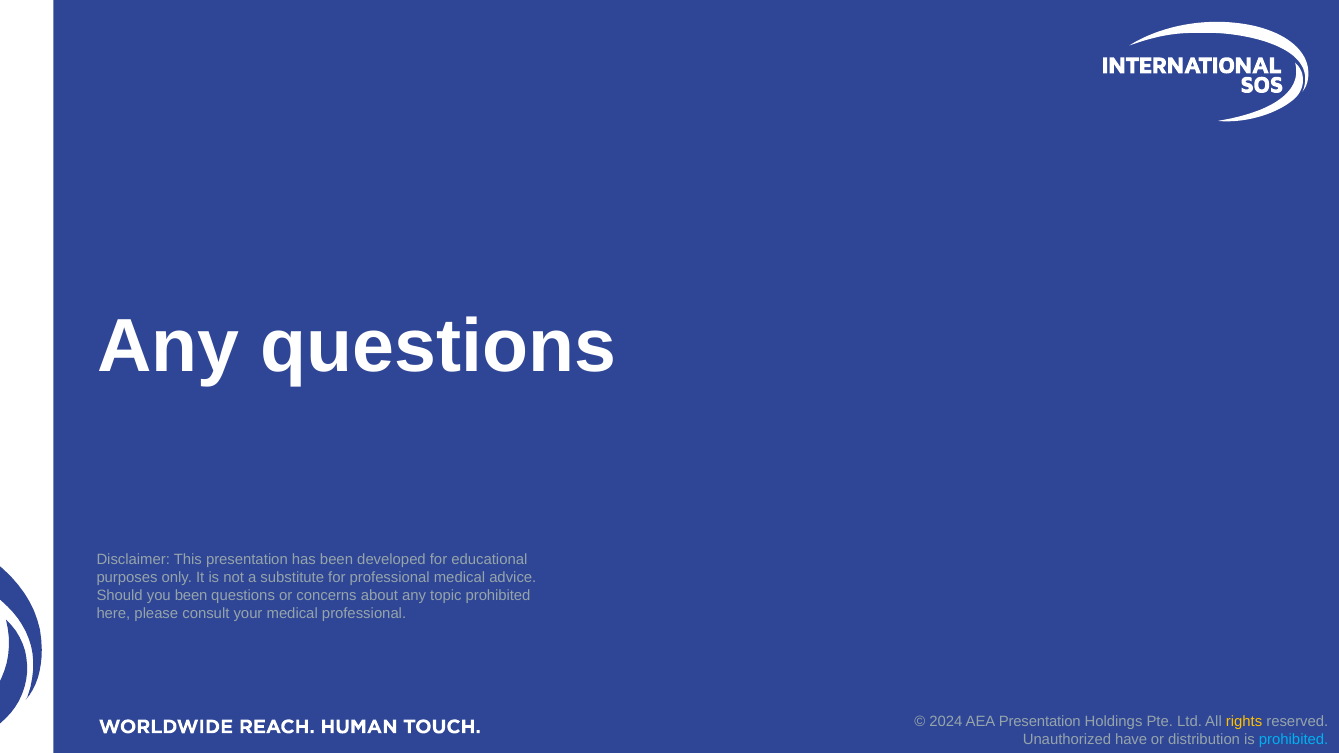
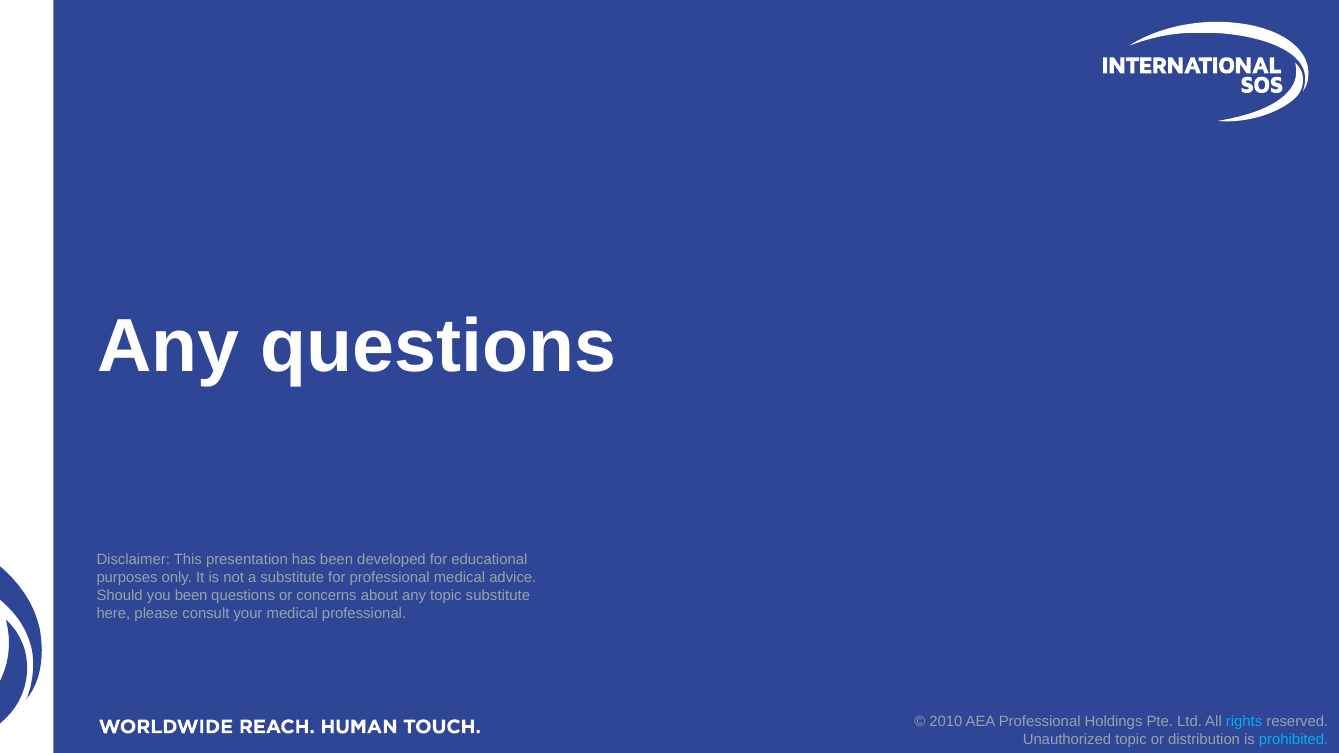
topic prohibited: prohibited -> substitute
2024: 2024 -> 2010
AEA Presentation: Presentation -> Professional
rights colour: yellow -> light blue
Unauthorized have: have -> topic
